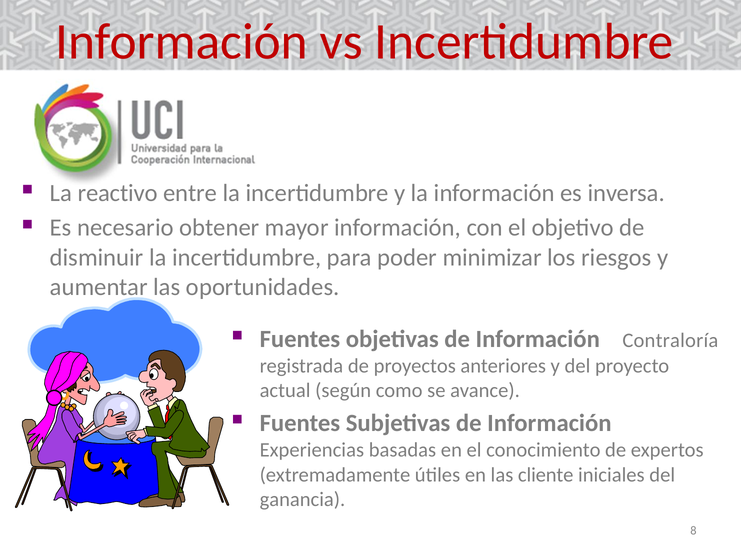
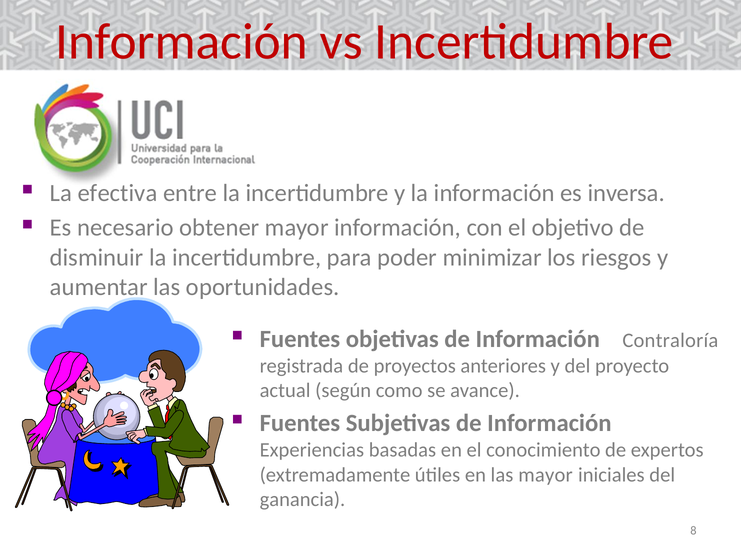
reactivo: reactivo -> efectiva
las cliente: cliente -> mayor
